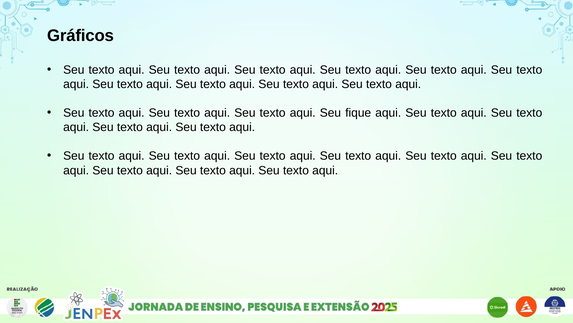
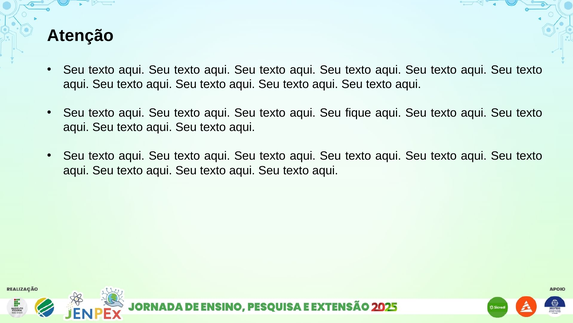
Gráficos: Gráficos -> Atenção
